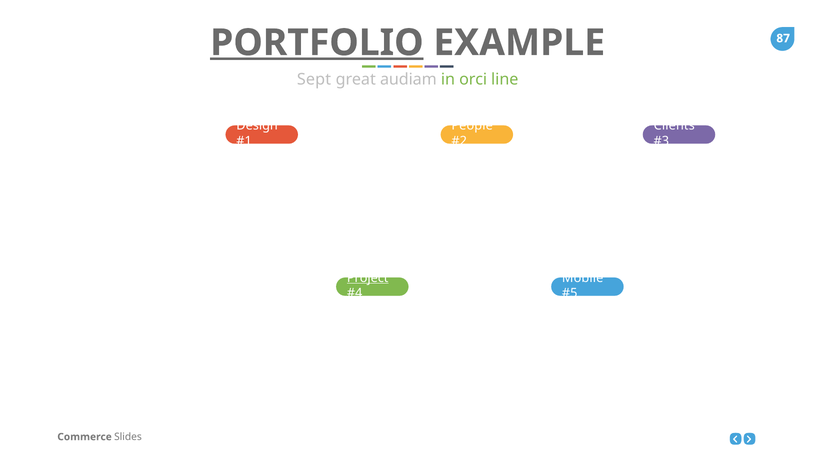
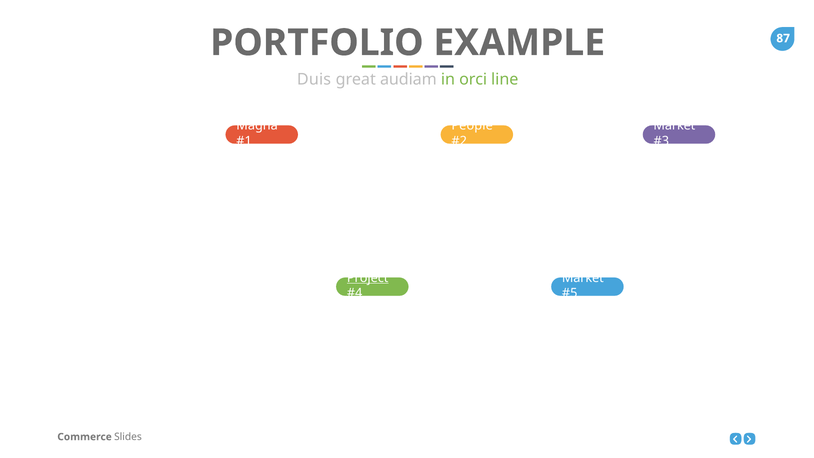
PORTFOLIO underline: present -> none
Sept: Sept -> Duis
Design: Design -> Magna
Clients at (674, 126): Clients -> Market
Mobile at (583, 278): Mobile -> Market
